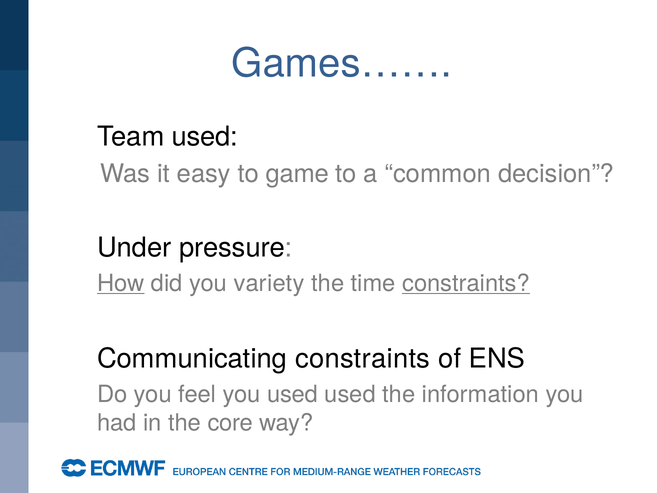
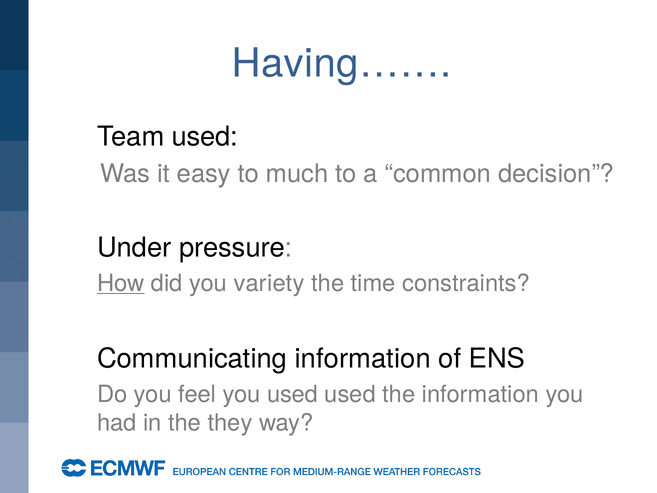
Games……: Games…… -> Having……
game: game -> much
constraints at (466, 283) underline: present -> none
Communicating constraints: constraints -> information
core: core -> they
